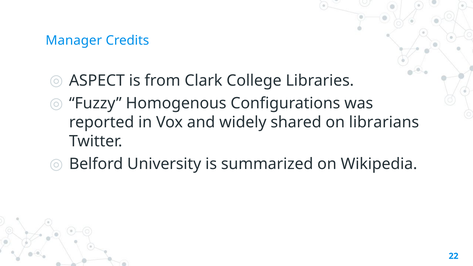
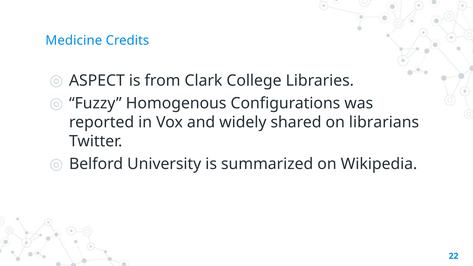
Manager: Manager -> Medicine
